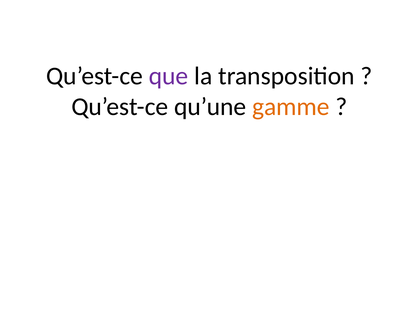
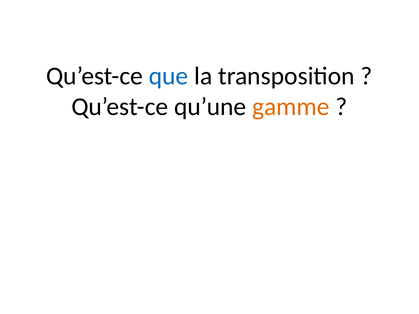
que colour: purple -> blue
